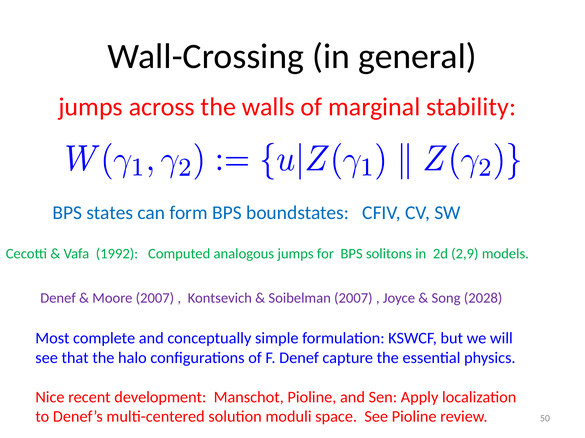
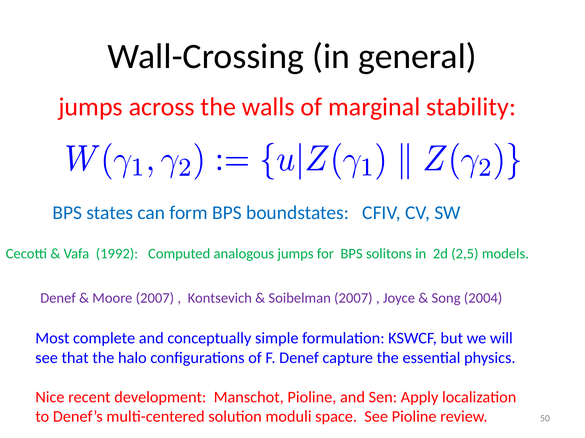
2,9: 2,9 -> 2,5
2028: 2028 -> 2004
